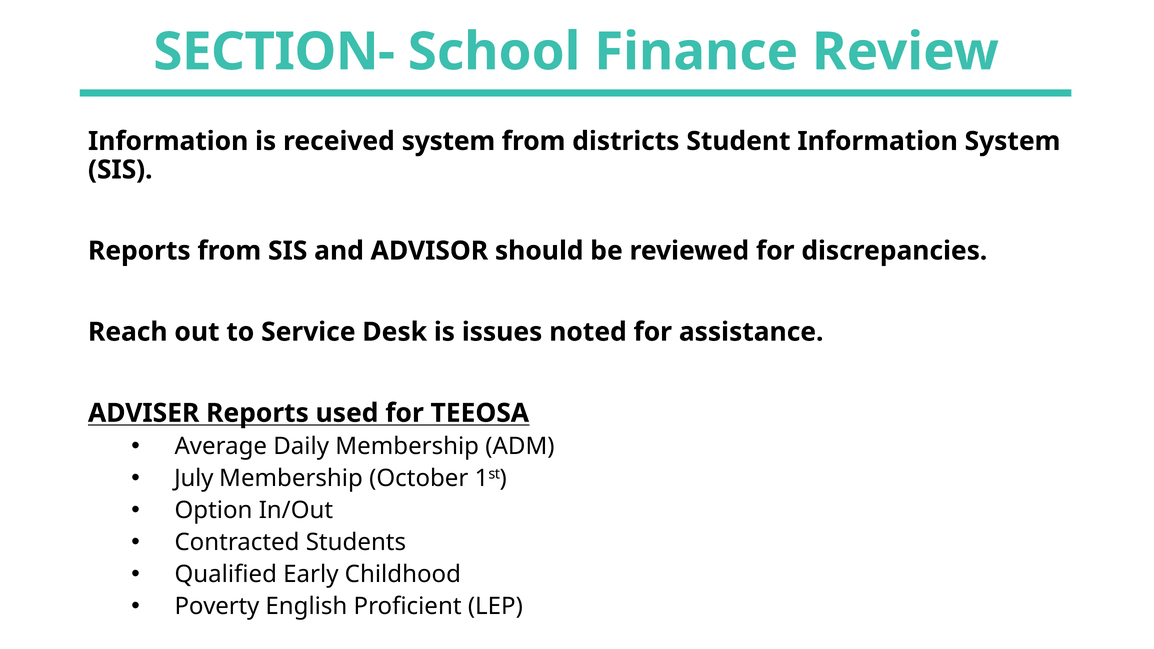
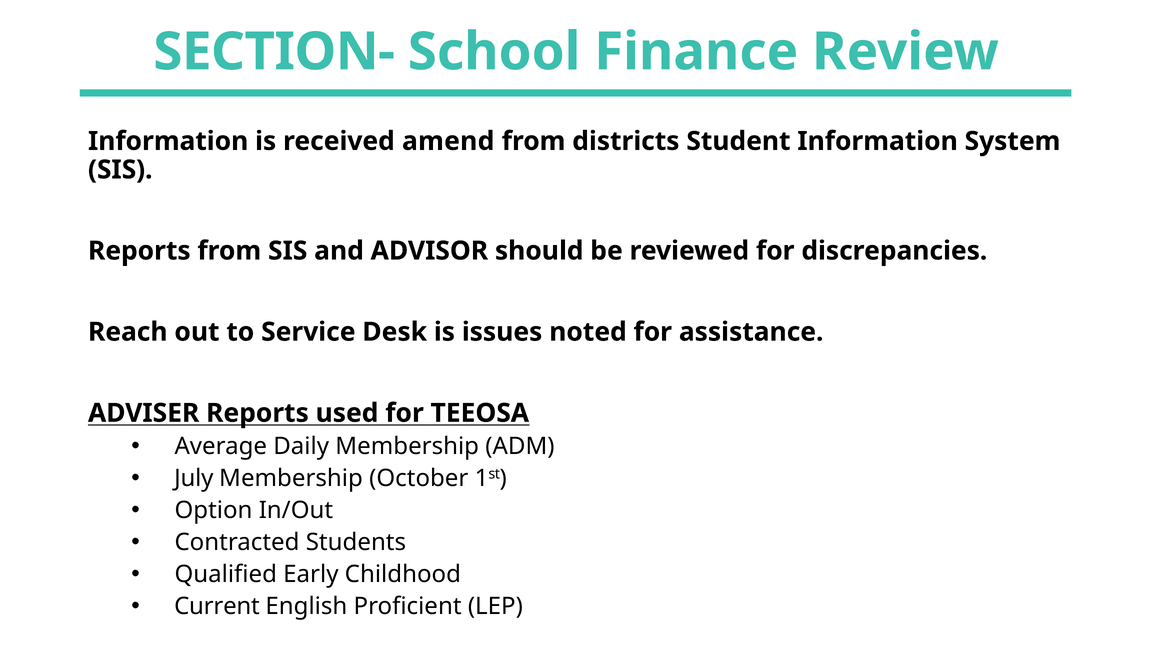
received system: system -> amend
Poverty: Poverty -> Current
